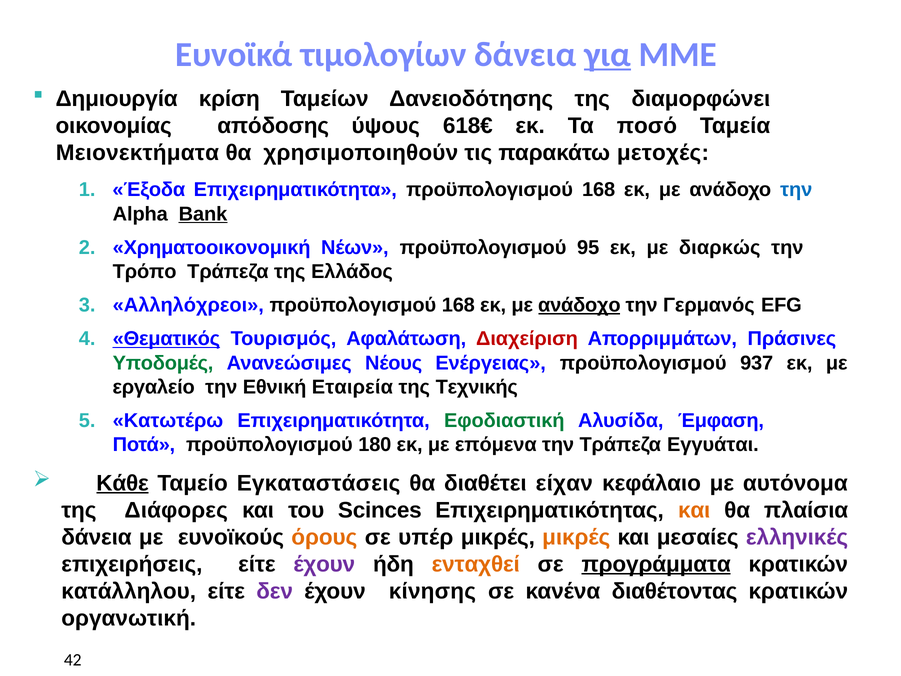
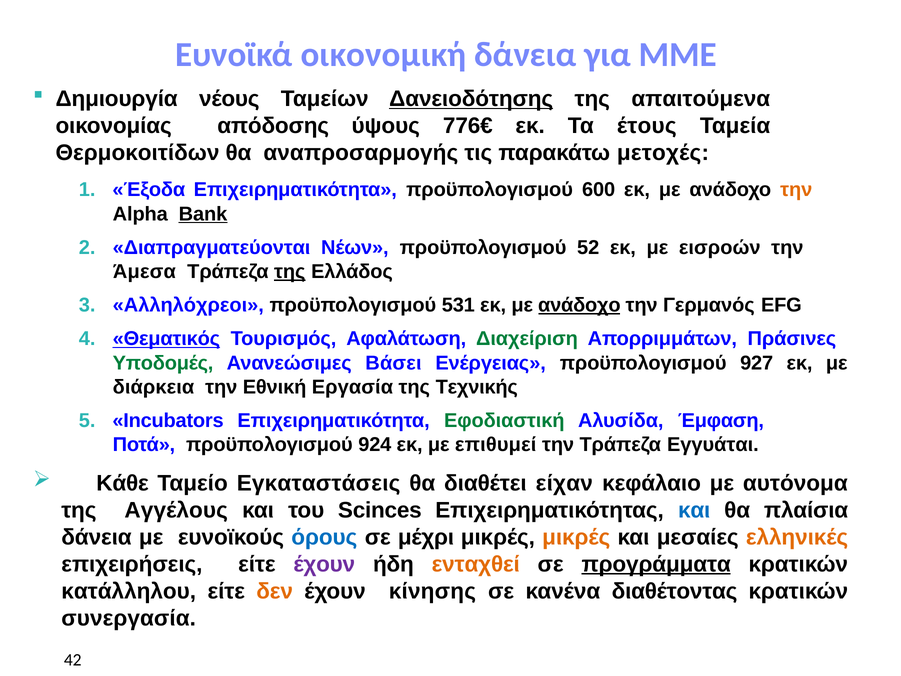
τιμολογίων: τιμολογίων -> οικονομική
για underline: present -> none
κρίση: κρίση -> νέους
Δανειοδότησης underline: none -> present
διαμορφώνει: διαμορφώνει -> απαιτούμενα
618€: 618€ -> 776€
ποσό: ποσό -> έτους
Μειονεκτήματα: Μειονεκτήματα -> Θερμοκοιτίδων
χρησιμοποιηθούν: χρησιμοποιηθούν -> αναπροσαρμογής
Επιχειρηματικότητα προϋπολογισμού 168: 168 -> 600
την at (796, 190) colour: blue -> orange
Χρηματοοικονομική: Χρηματοοικονομική -> Διαπραγματεύονται
95: 95 -> 52
διαρκώς: διαρκώς -> εισροών
Τρόπο: Τρόπο -> Άμεσα
της at (290, 272) underline: none -> present
168 at (458, 305): 168 -> 531
Διαχείριση colour: red -> green
Νέους: Νέους -> Βάσει
937: 937 -> 927
εργαλείο: εργαλείο -> διάρκεια
Εταιρεία: Εταιρεία -> Εργασία
Κατωτέρω: Κατωτέρω -> Incubators
180: 180 -> 924
επόμενα: επόμενα -> επιθυμεί
Κάθε underline: present -> none
Διάφορες: Διάφορες -> Αγγέλους
και at (694, 510) colour: orange -> blue
όρους colour: orange -> blue
υπέρ: υπέρ -> μέχρι
ελληνικές colour: purple -> orange
δεν colour: purple -> orange
οργανωτική: οργανωτική -> συνεργασία
